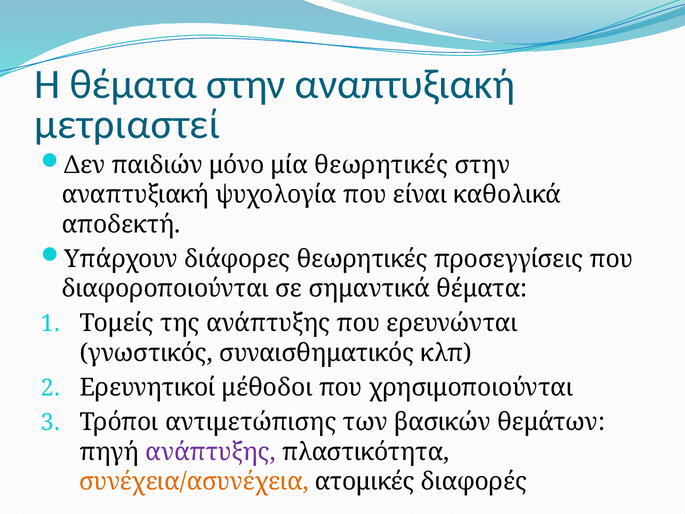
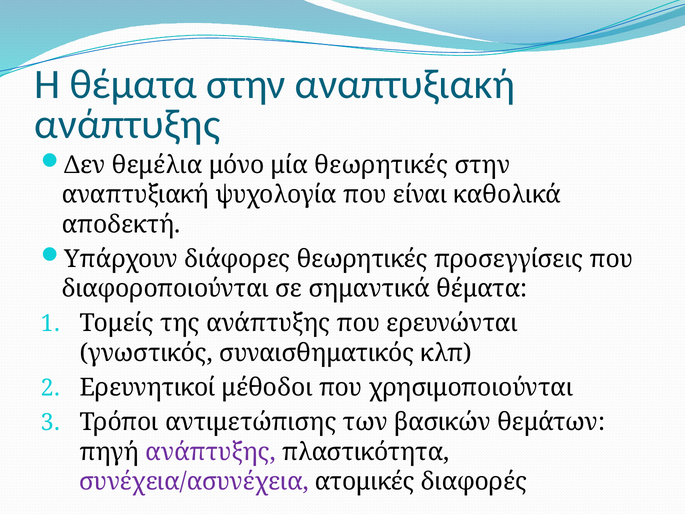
μετριαστεί at (127, 125): μετριαστεί -> ανάπτυξης
παιδιών: παιδιών -> θεμέλια
συνέχεια/ασυνέχεια colour: orange -> purple
